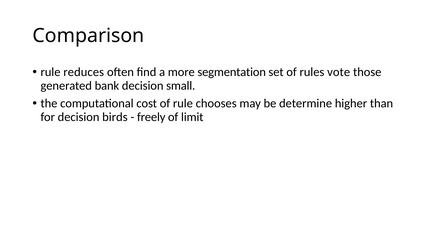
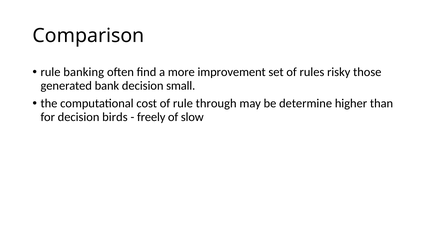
reduces: reduces -> banking
segmentation: segmentation -> improvement
vote: vote -> risky
chooses: chooses -> through
limit: limit -> slow
